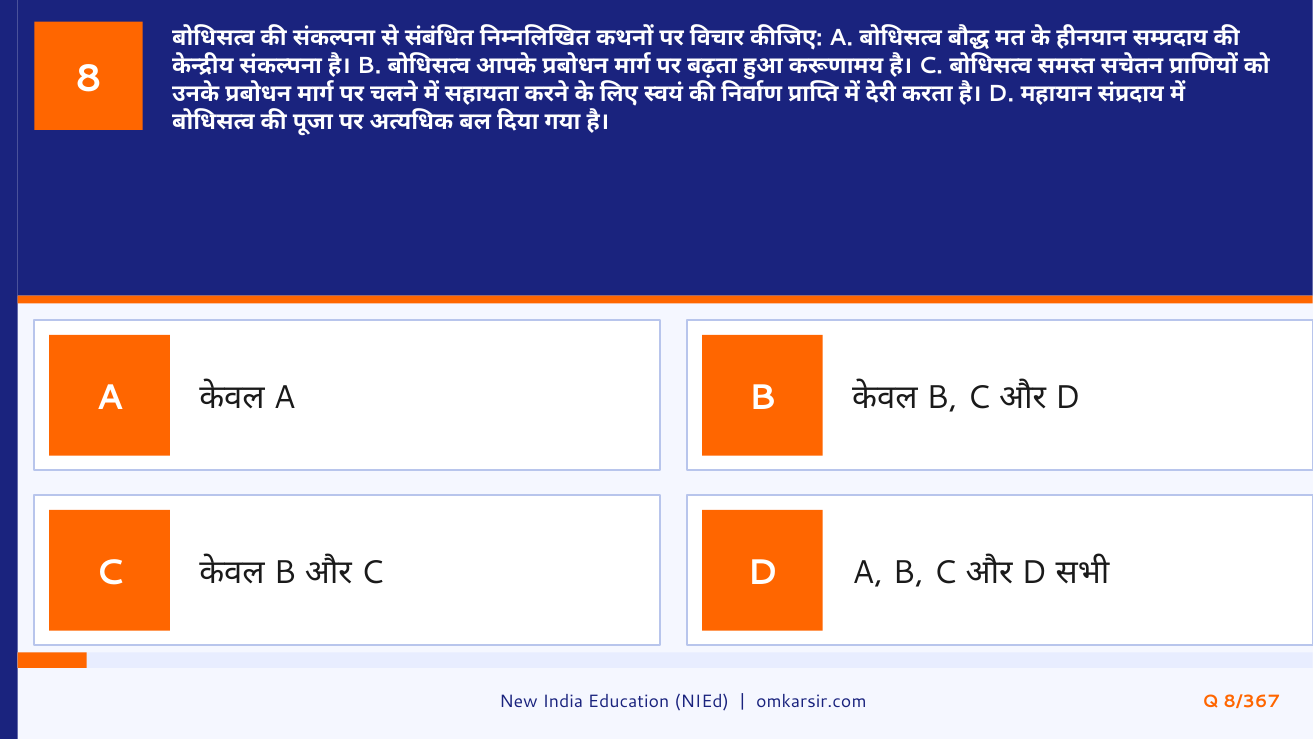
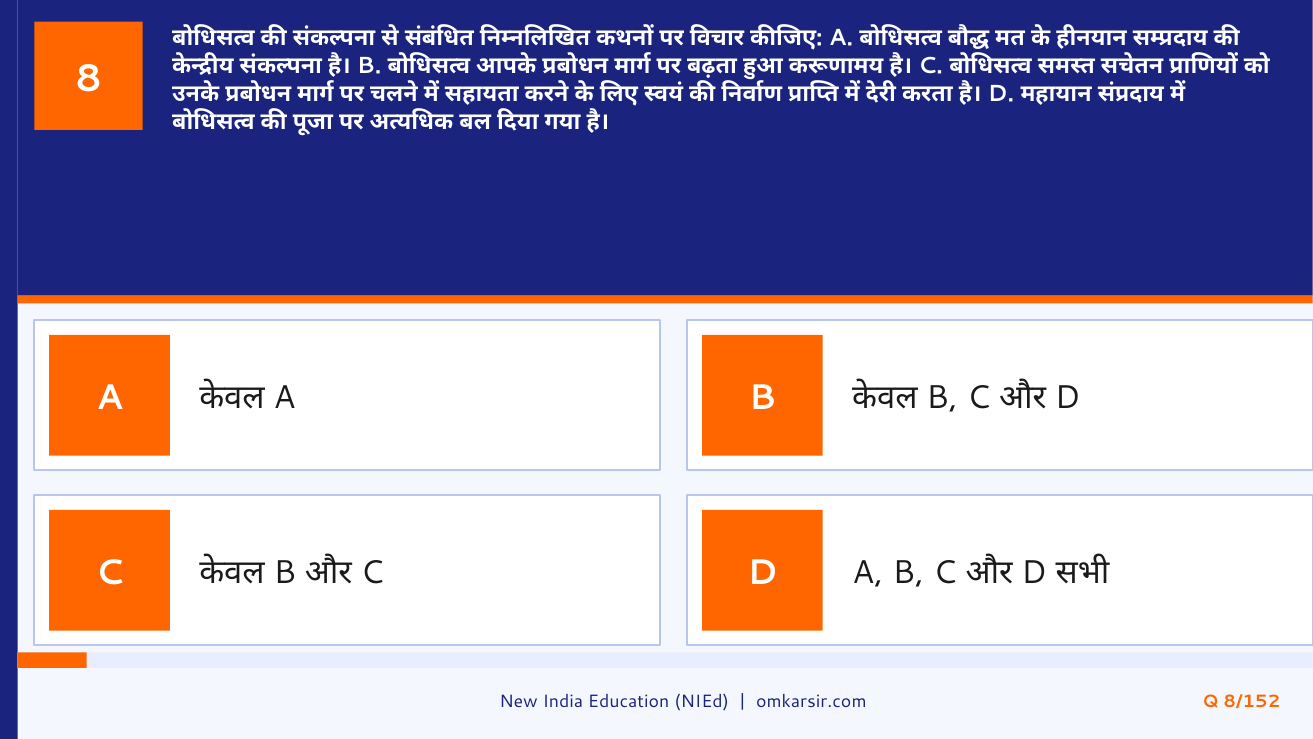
8/367: 8/367 -> 8/152
